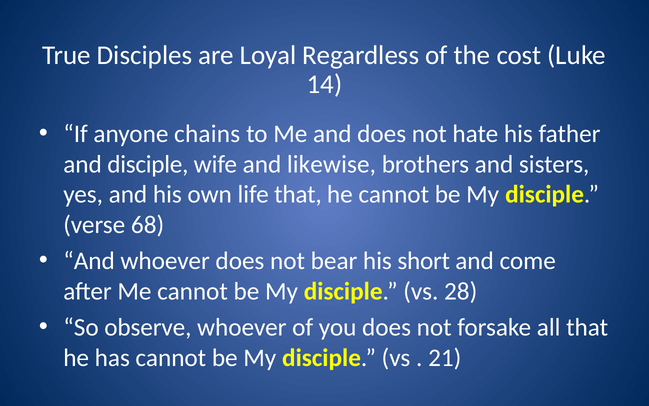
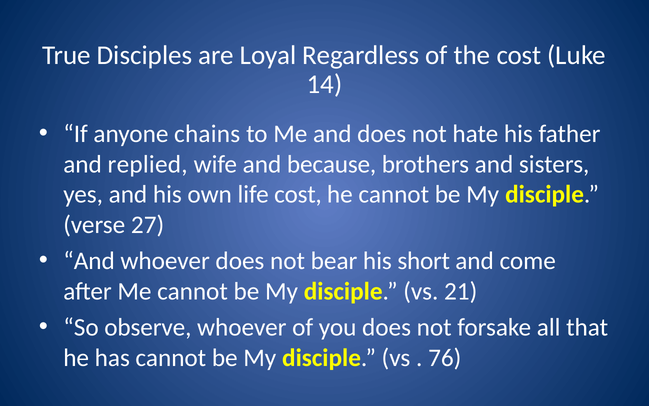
and disciple: disciple -> replied
likewise: likewise -> because
life that: that -> cost
68: 68 -> 27
28: 28 -> 21
21: 21 -> 76
